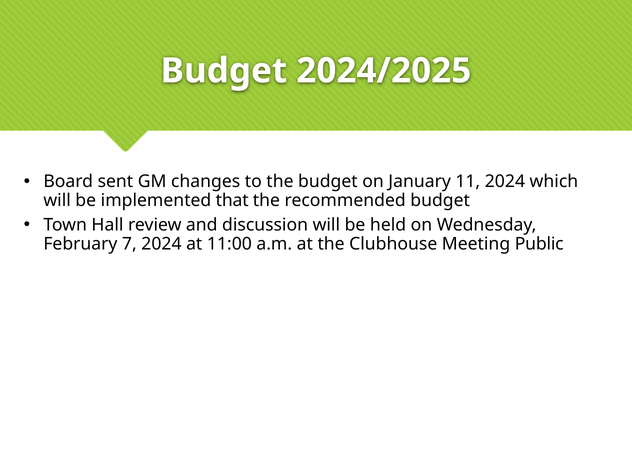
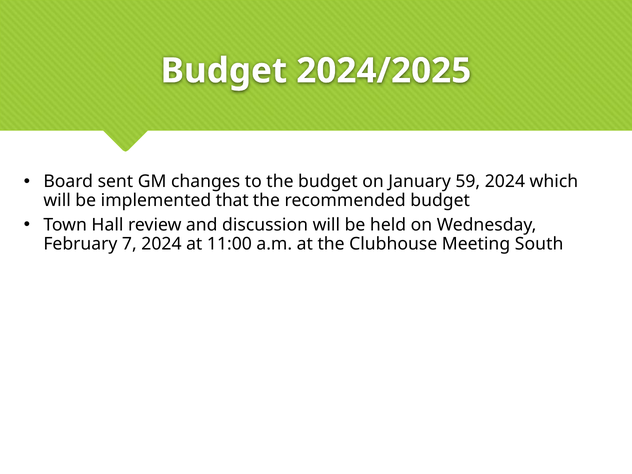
11: 11 -> 59
Public: Public -> South
